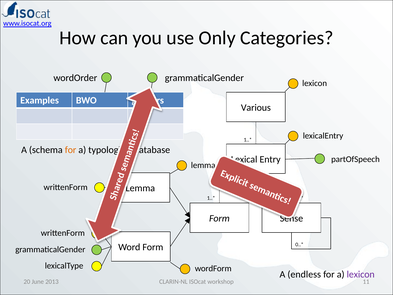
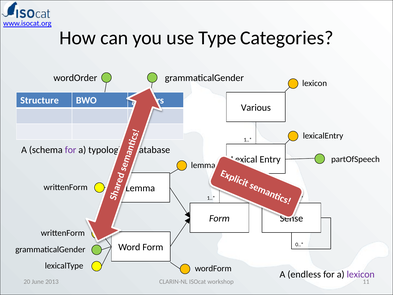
Only: Only -> Type
Examples: Examples -> Structure
for at (71, 150) colour: orange -> purple
